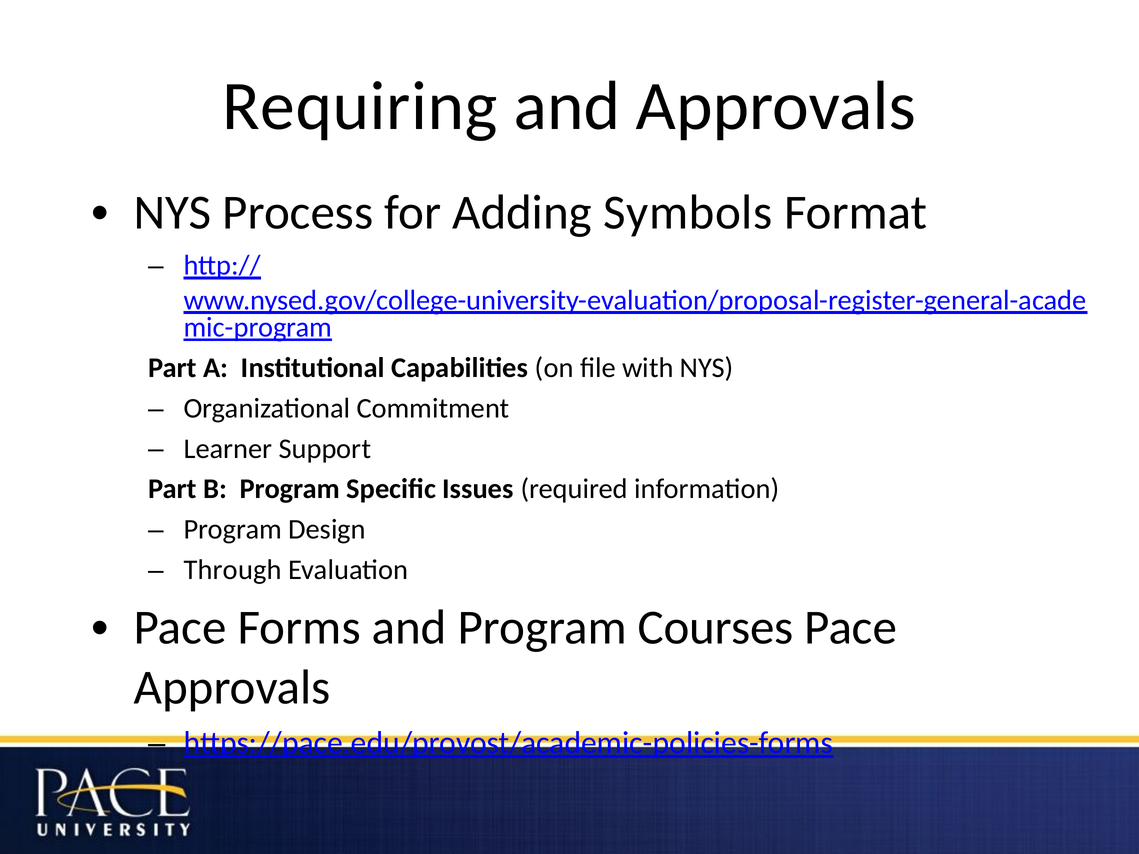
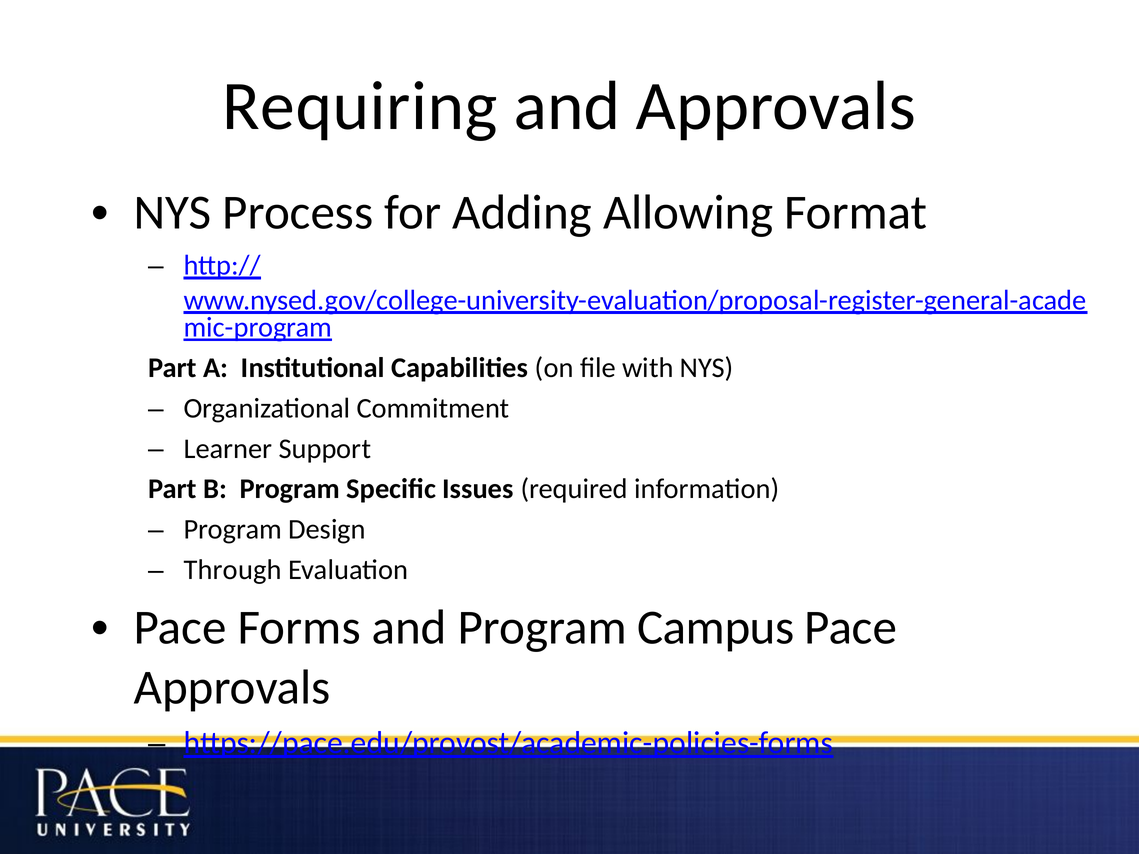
Symbols: Symbols -> Allowing
Courses: Courses -> Campus
